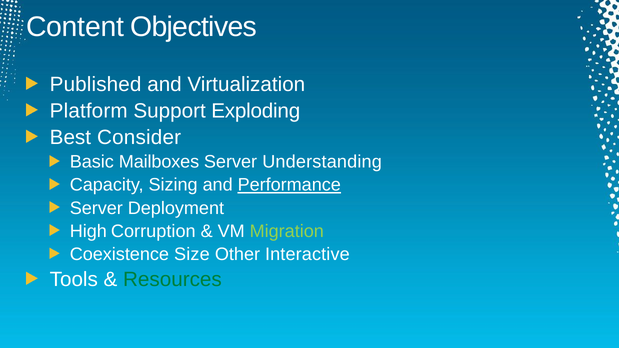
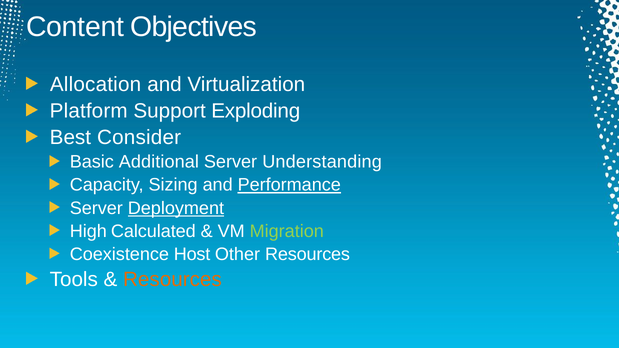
Published: Published -> Allocation
Mailboxes: Mailboxes -> Additional
Deployment underline: none -> present
Corruption: Corruption -> Calculated
Size: Size -> Host
Other Interactive: Interactive -> Resources
Resources at (172, 280) colour: green -> orange
